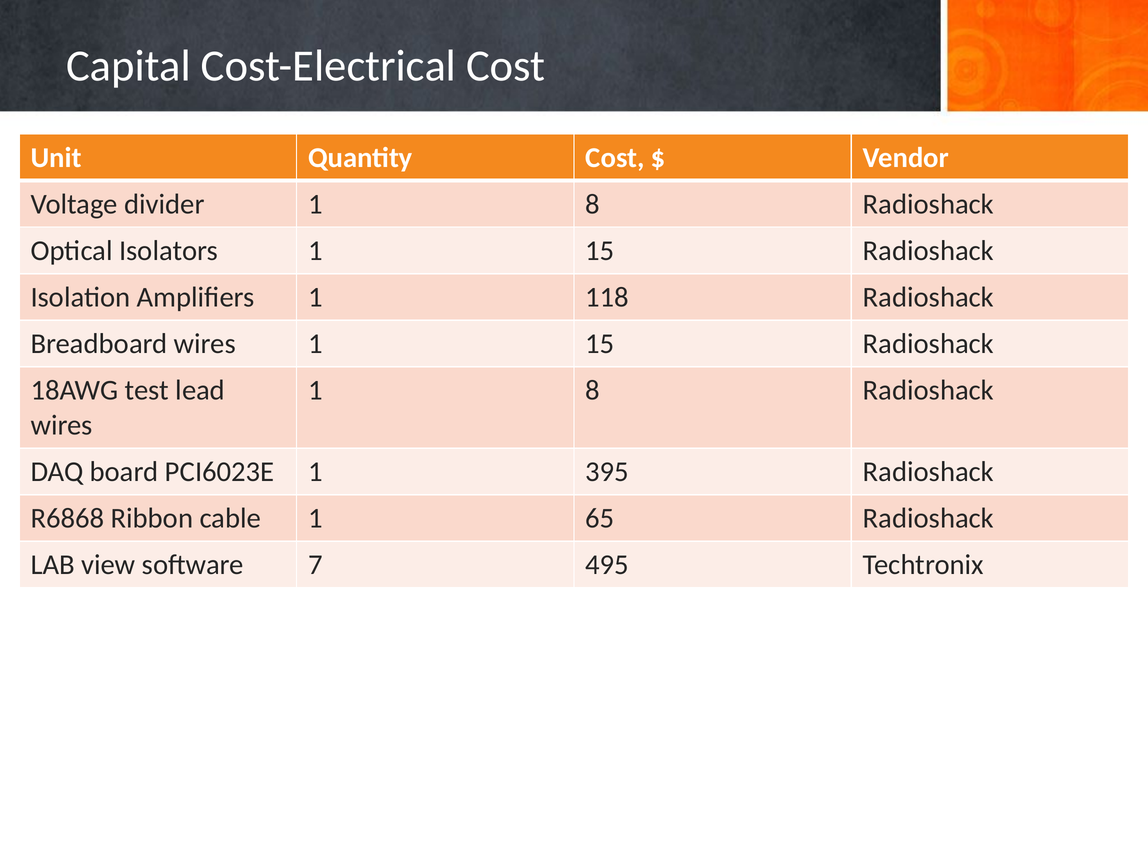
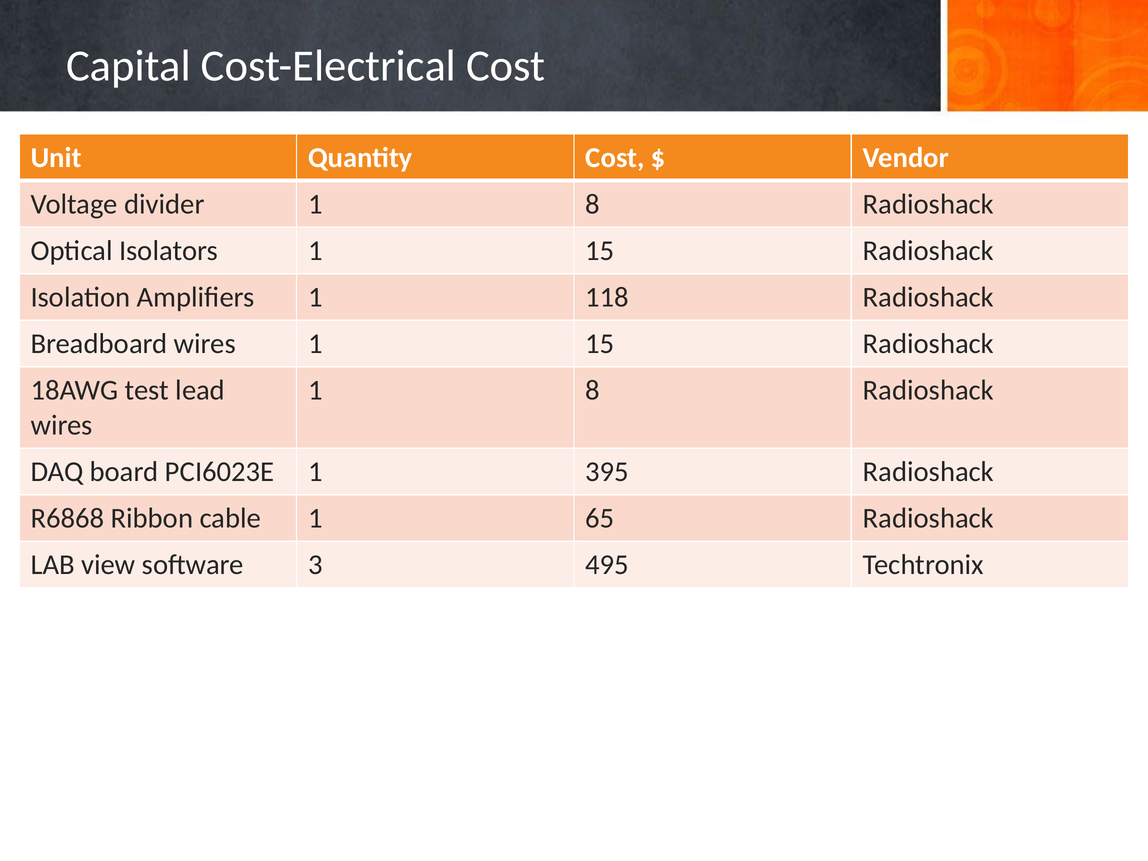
7: 7 -> 3
